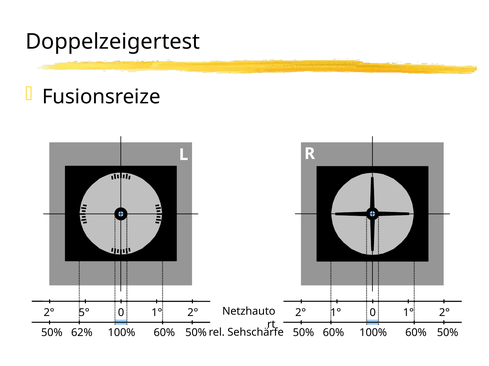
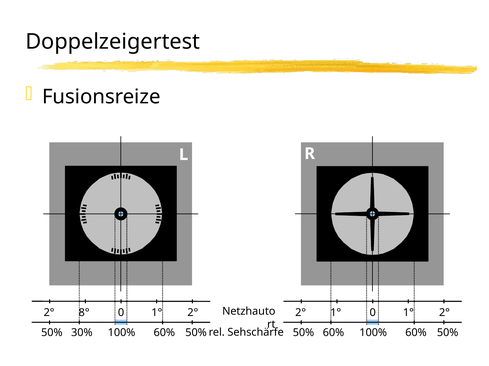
5°: 5° -> 8°
62%: 62% -> 30%
